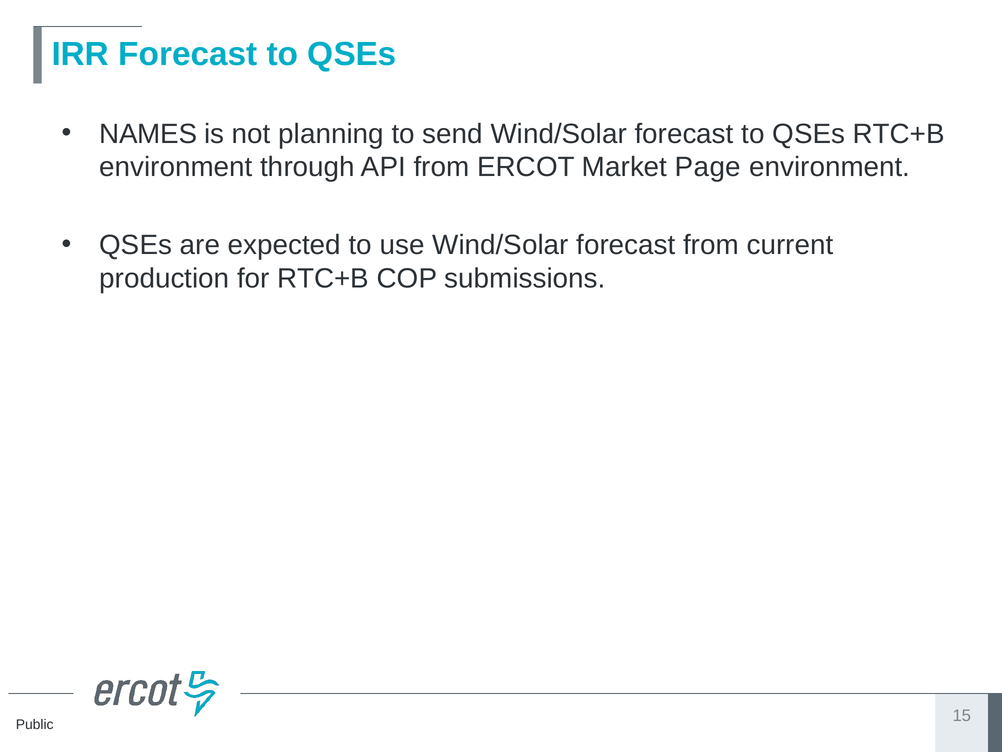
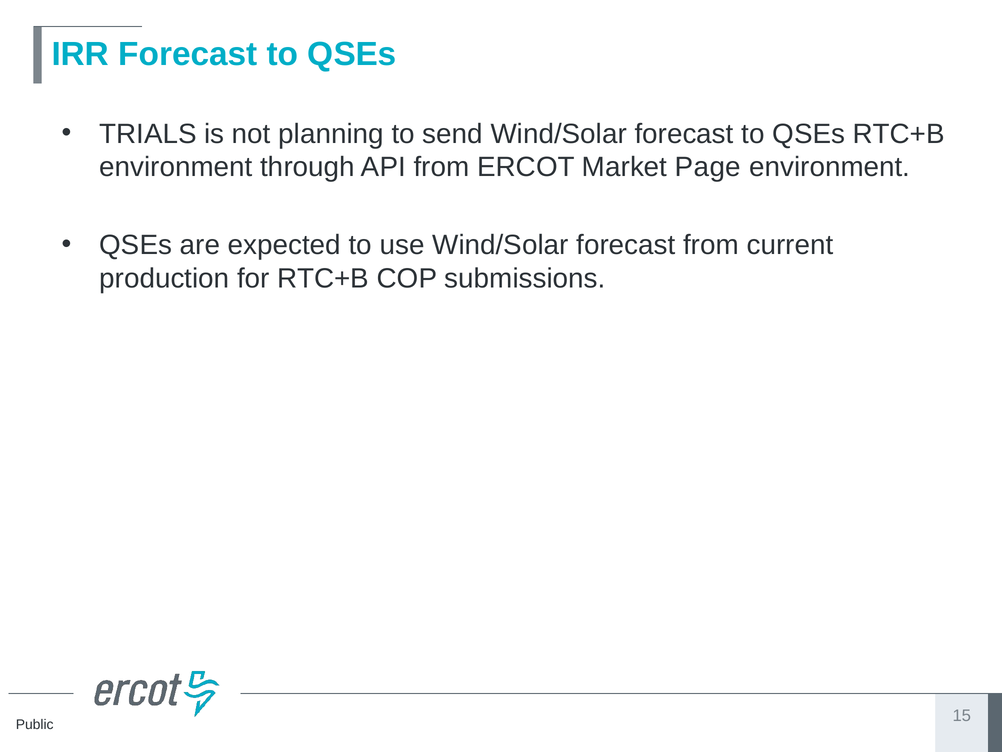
NAMES: NAMES -> TRIALS
